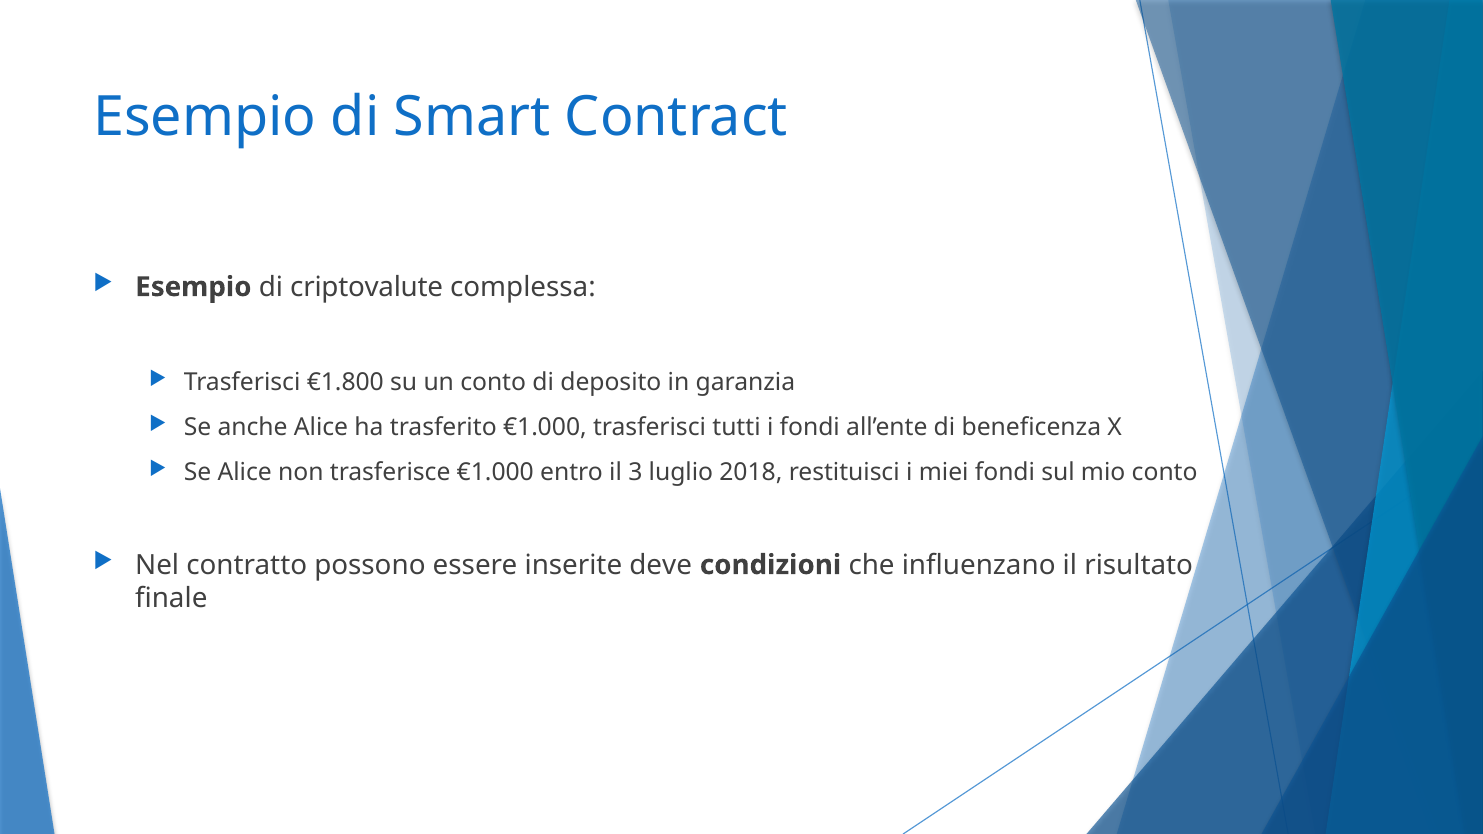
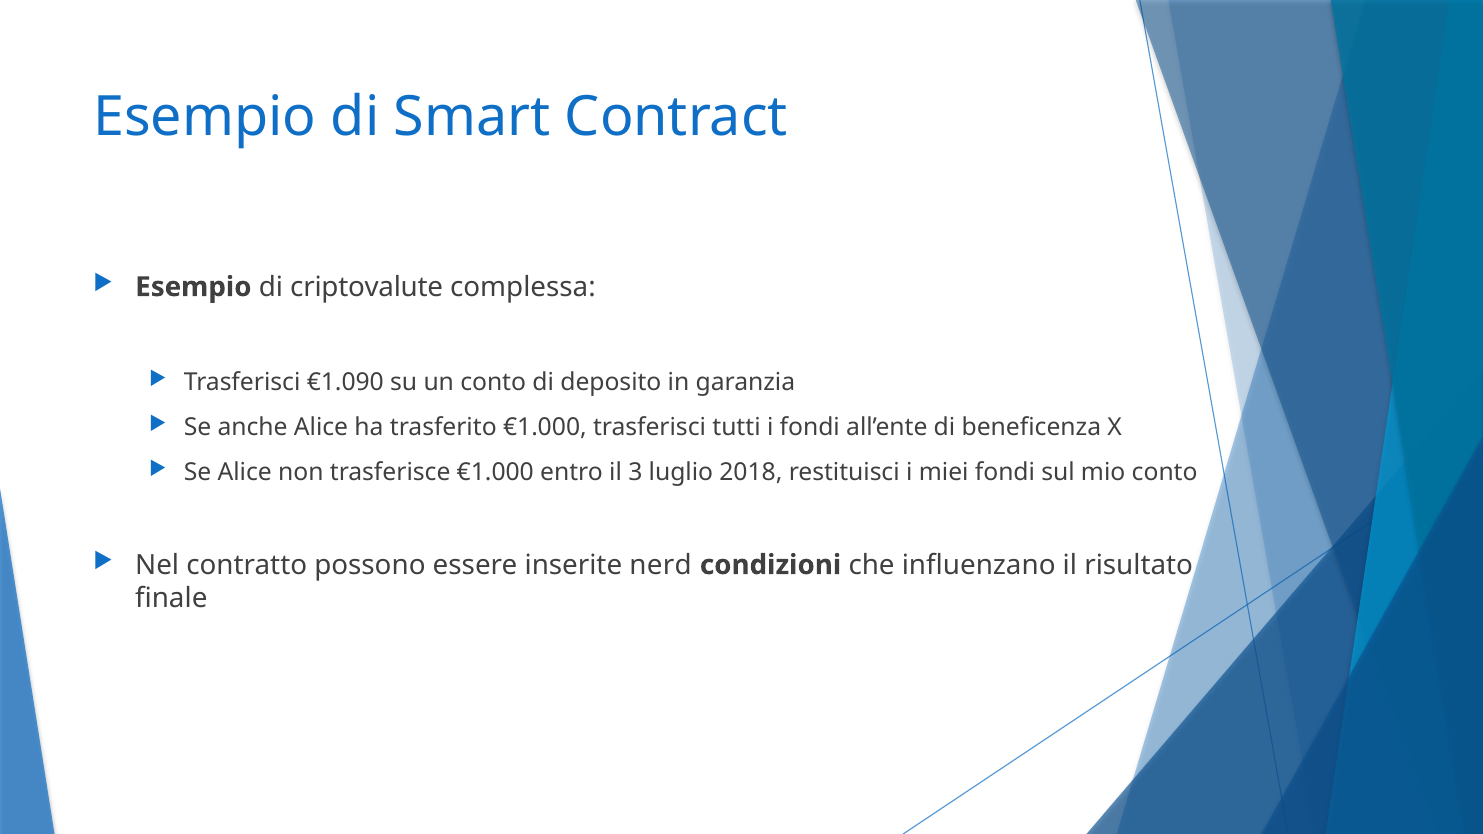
€1.800: €1.800 -> €1.090
deve: deve -> nerd
